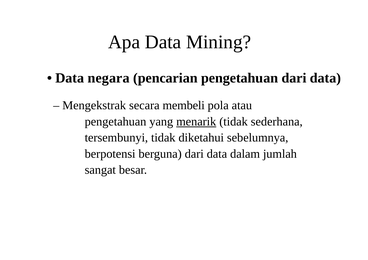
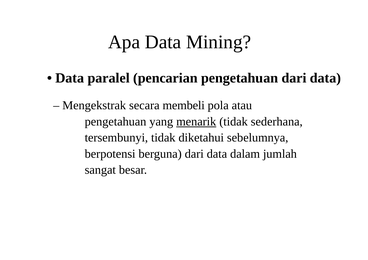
negara: negara -> paralel
